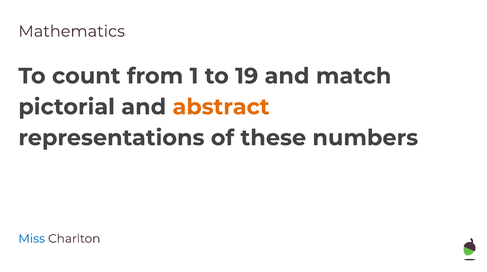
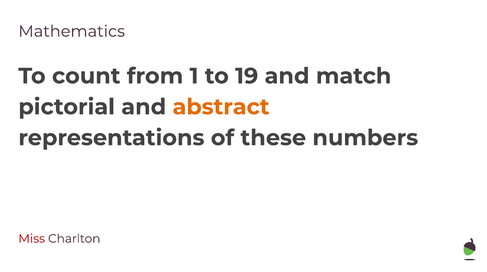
Miss colour: blue -> red
